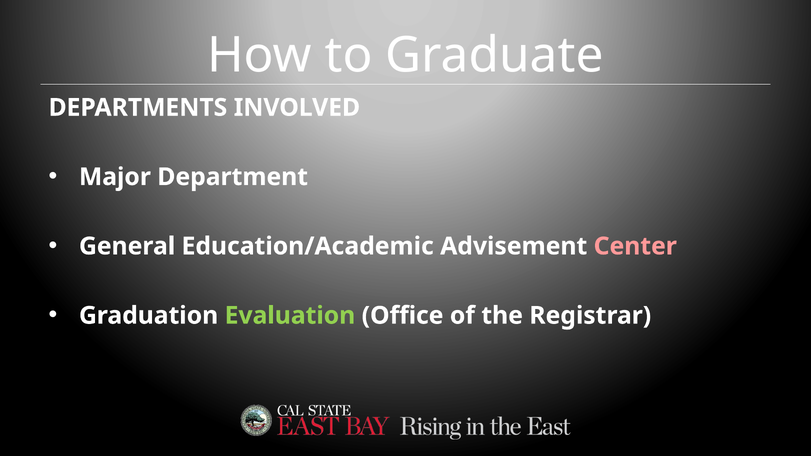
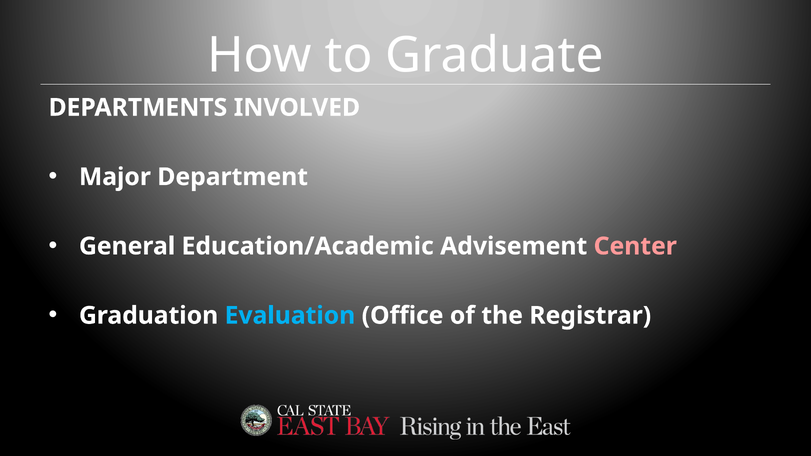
Evaluation colour: light green -> light blue
